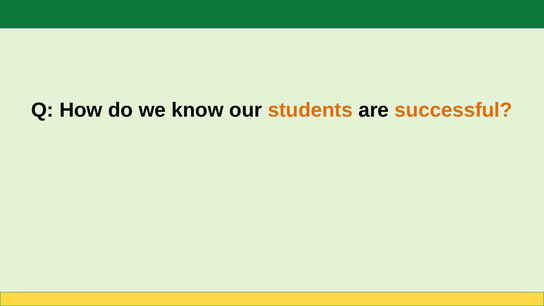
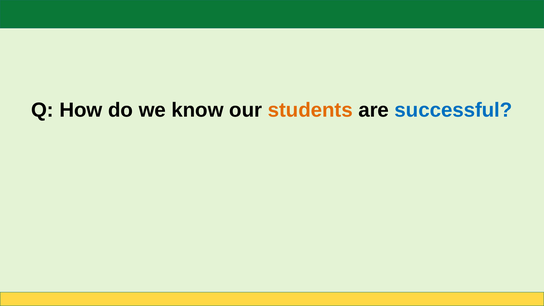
successful colour: orange -> blue
